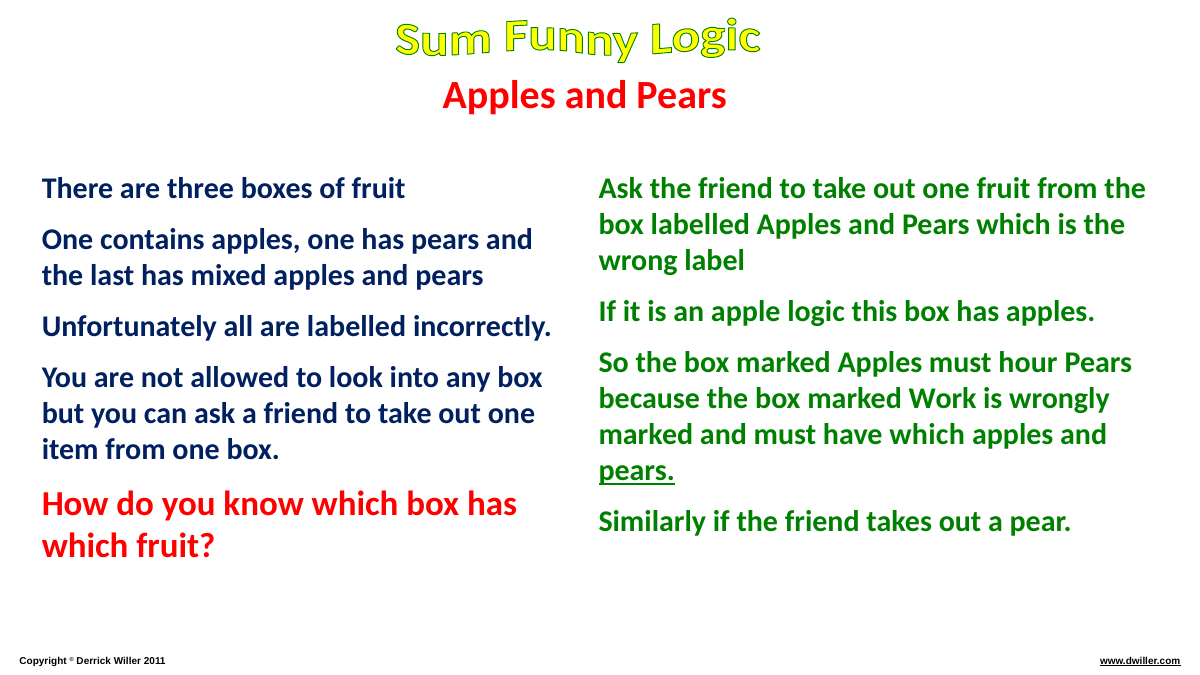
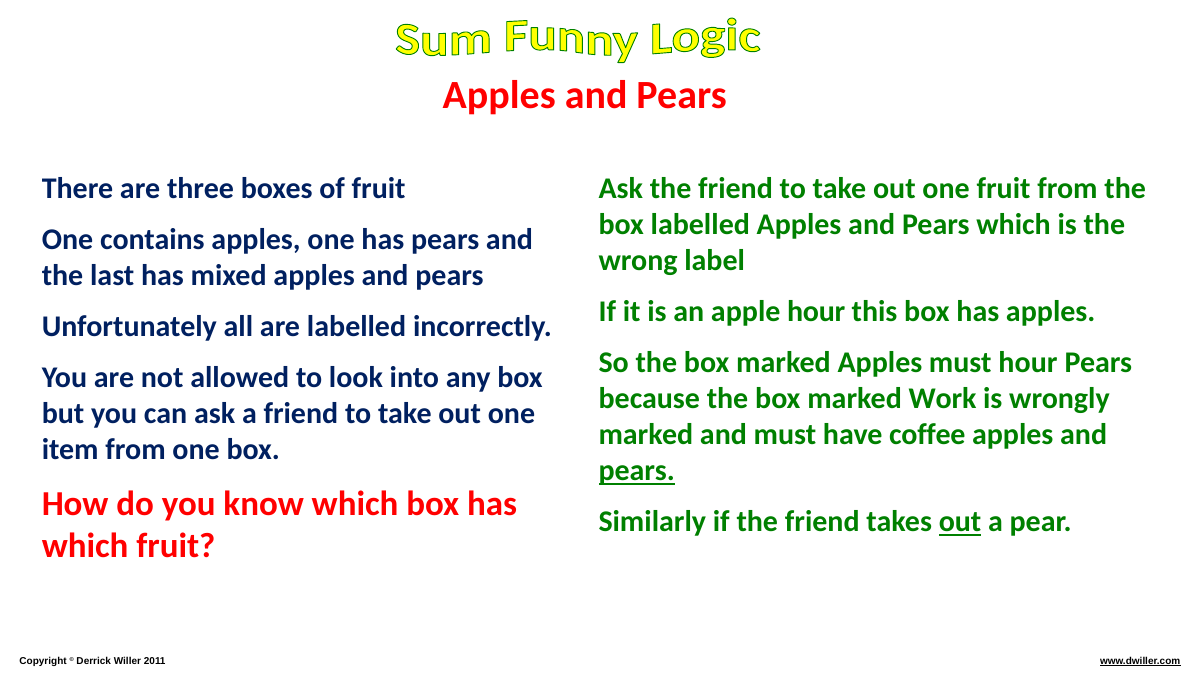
apple logic: logic -> hour
have which: which -> coffee
out at (960, 522) underline: none -> present
